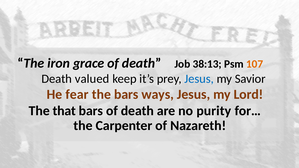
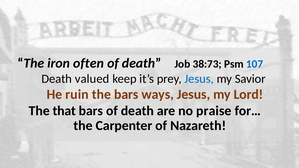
grace: grace -> often
38:13: 38:13 -> 38:73
107 colour: orange -> blue
fear: fear -> ruin
purity: purity -> praise
